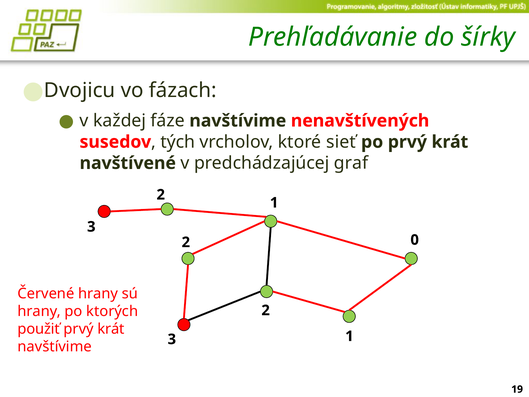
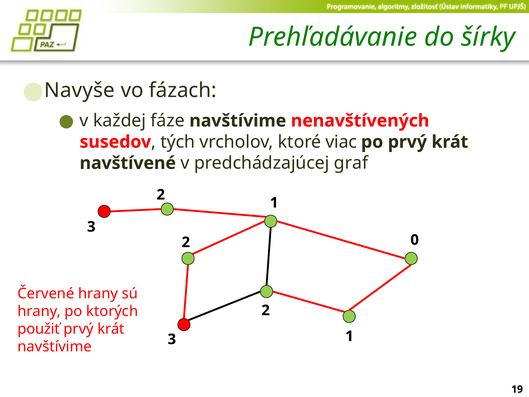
Dvojicu: Dvojicu -> Navyše
sieť: sieť -> viac
